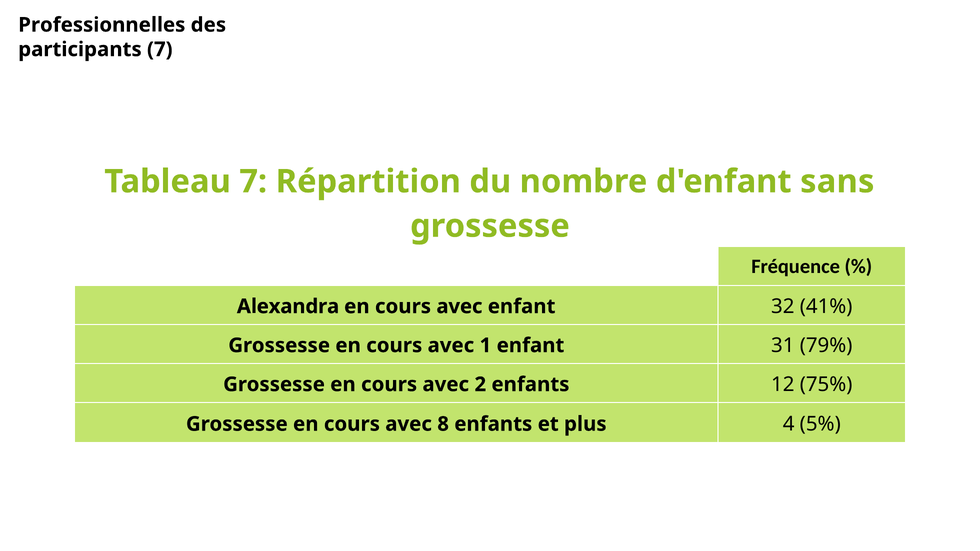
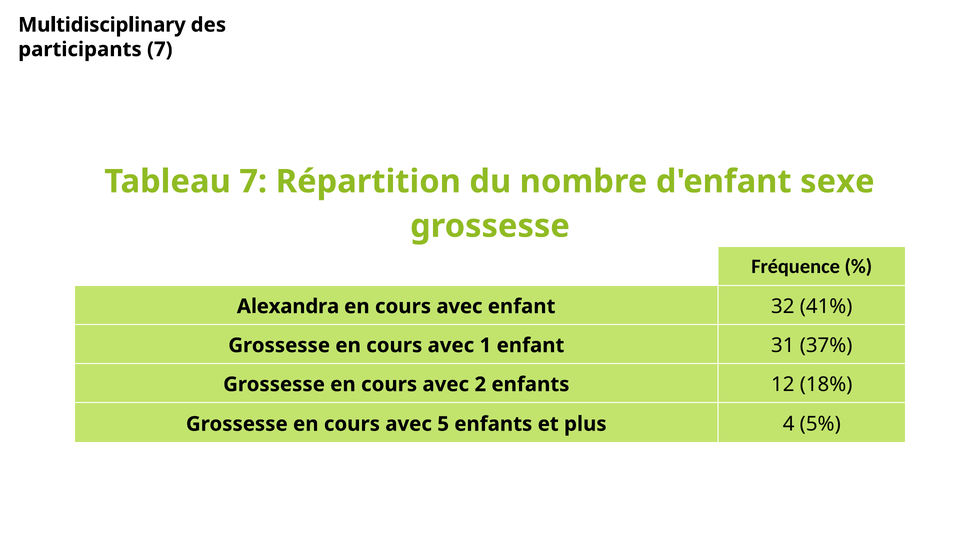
Professionnelles: Professionnelles -> Multidisciplinary
sans: sans -> sexe
79%: 79% -> 37%
75%: 75% -> 18%
8: 8 -> 5
